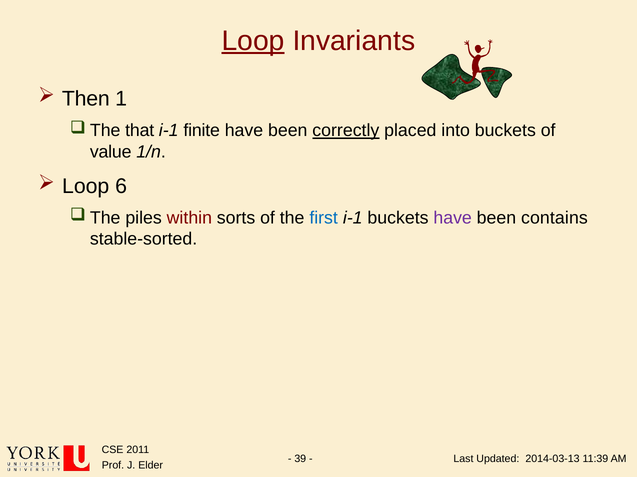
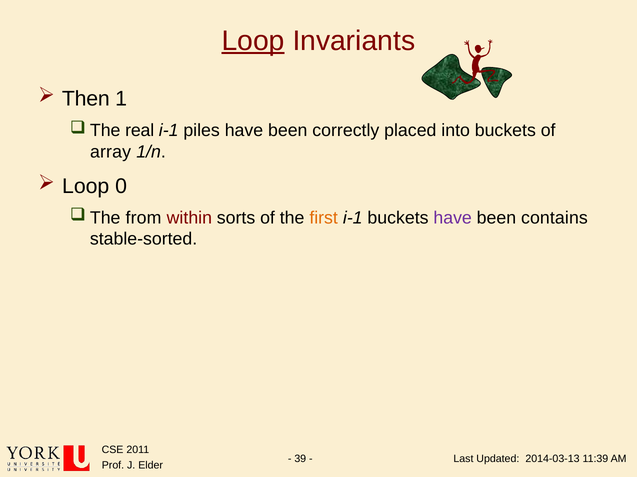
that: that -> real
finite: finite -> piles
correctly underline: present -> none
value: value -> array
6: 6 -> 0
piles: piles -> from
first colour: blue -> orange
